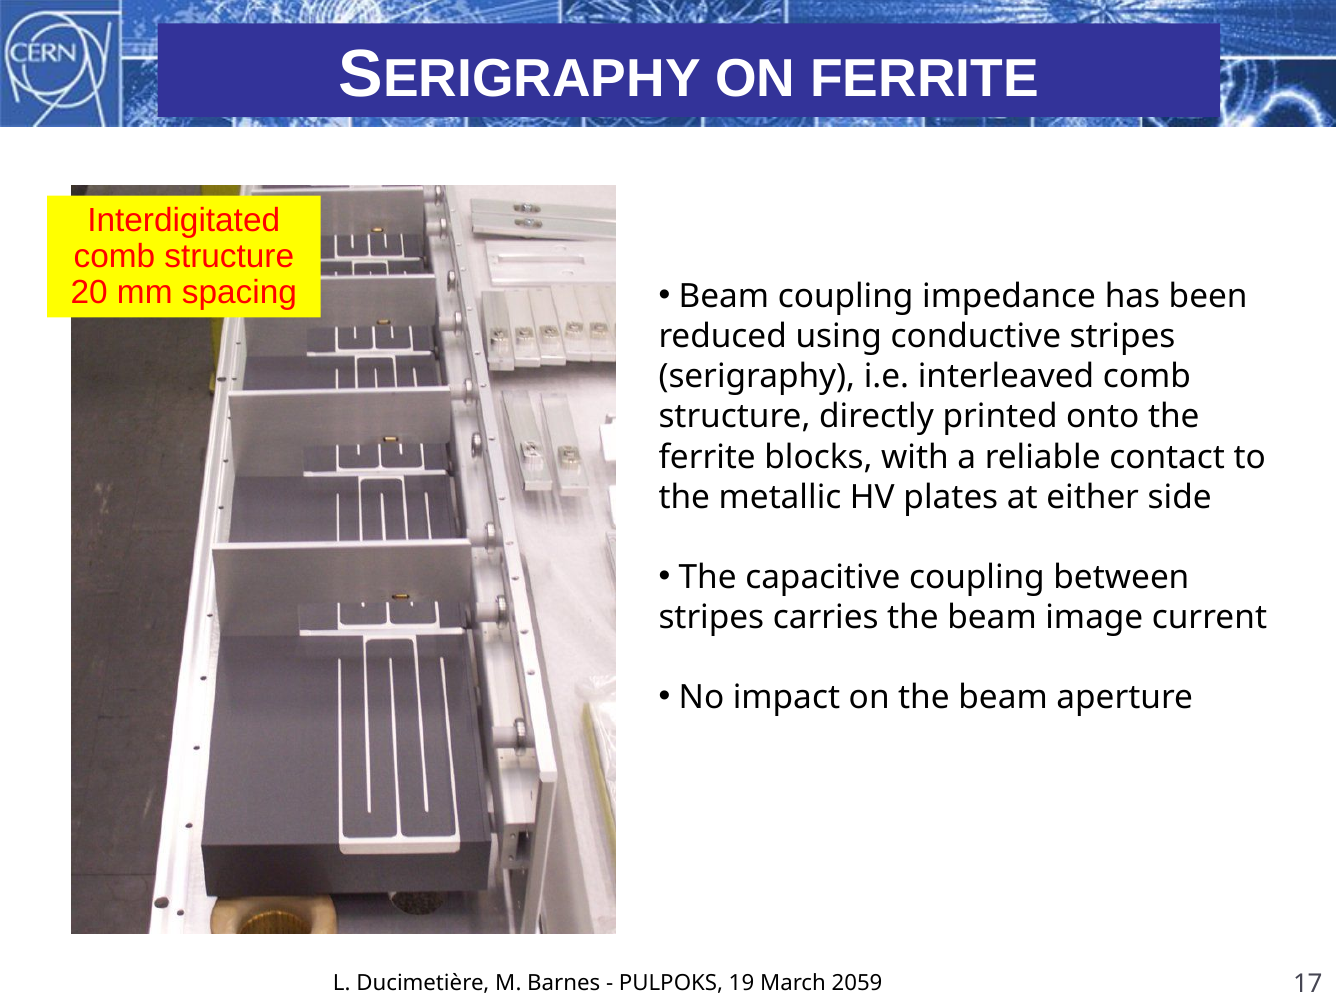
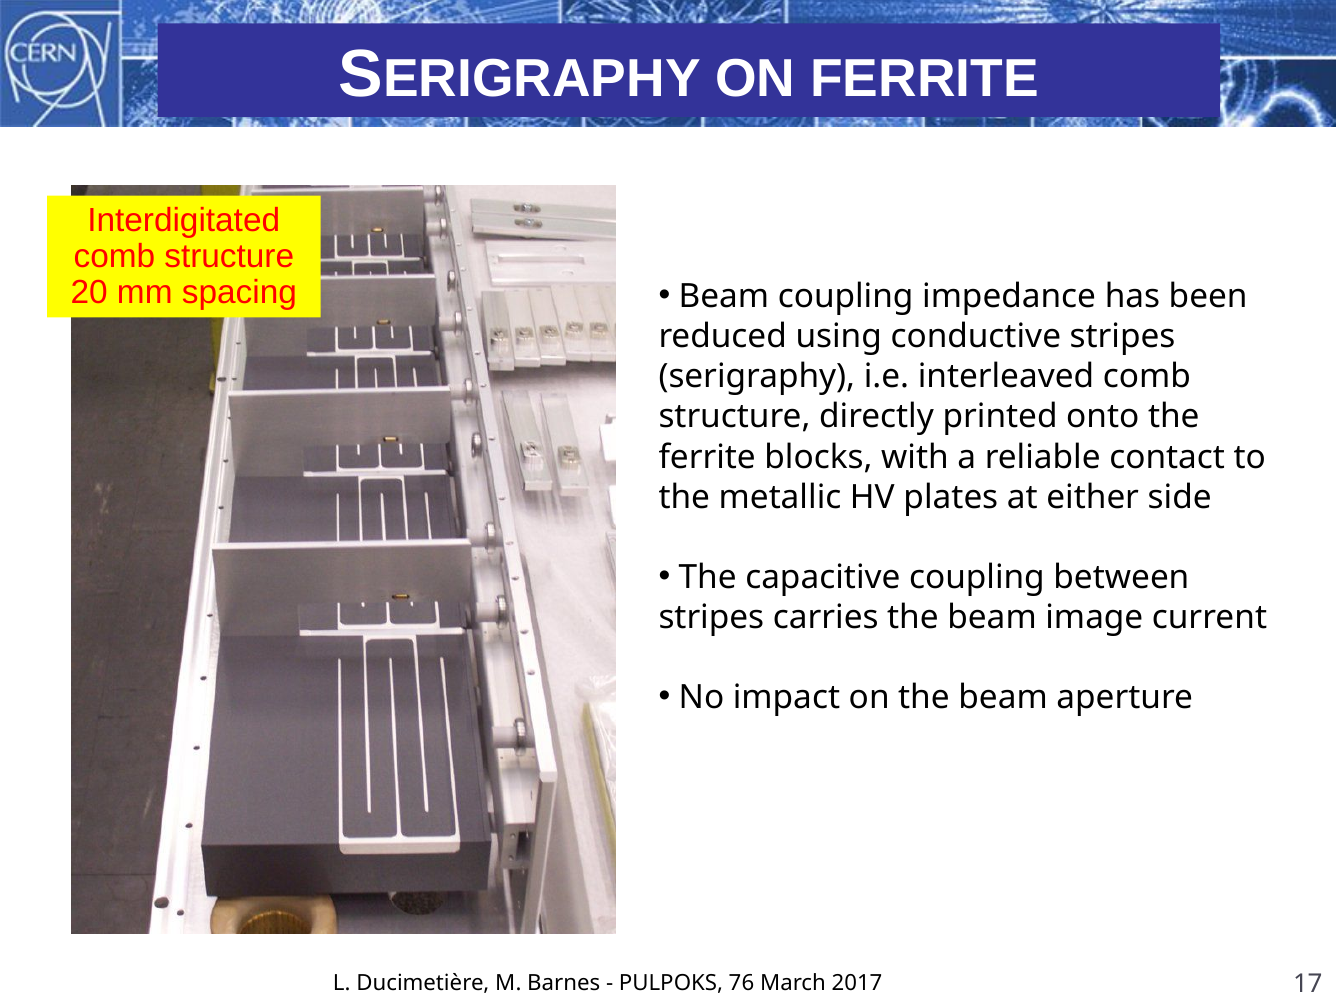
19: 19 -> 76
2059: 2059 -> 2017
